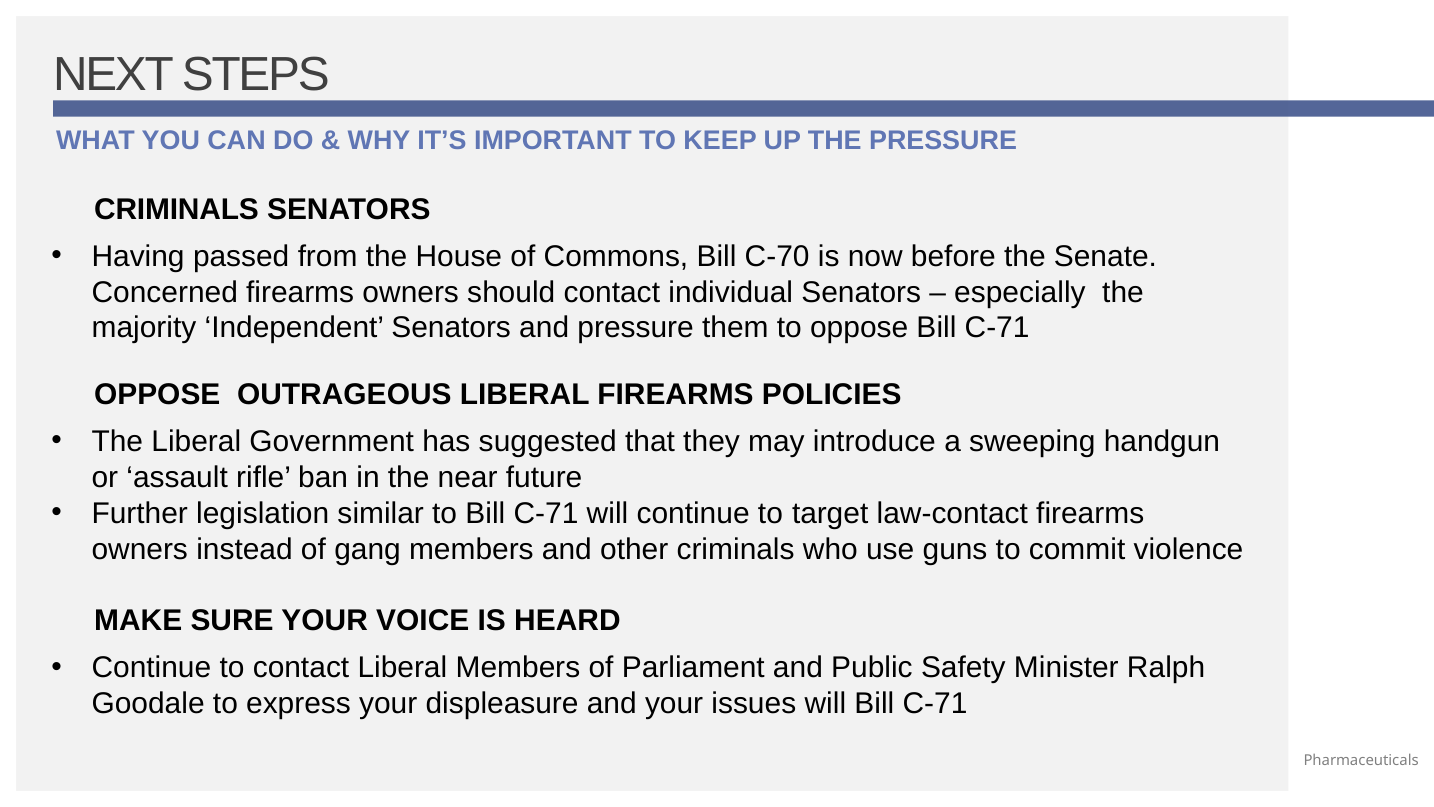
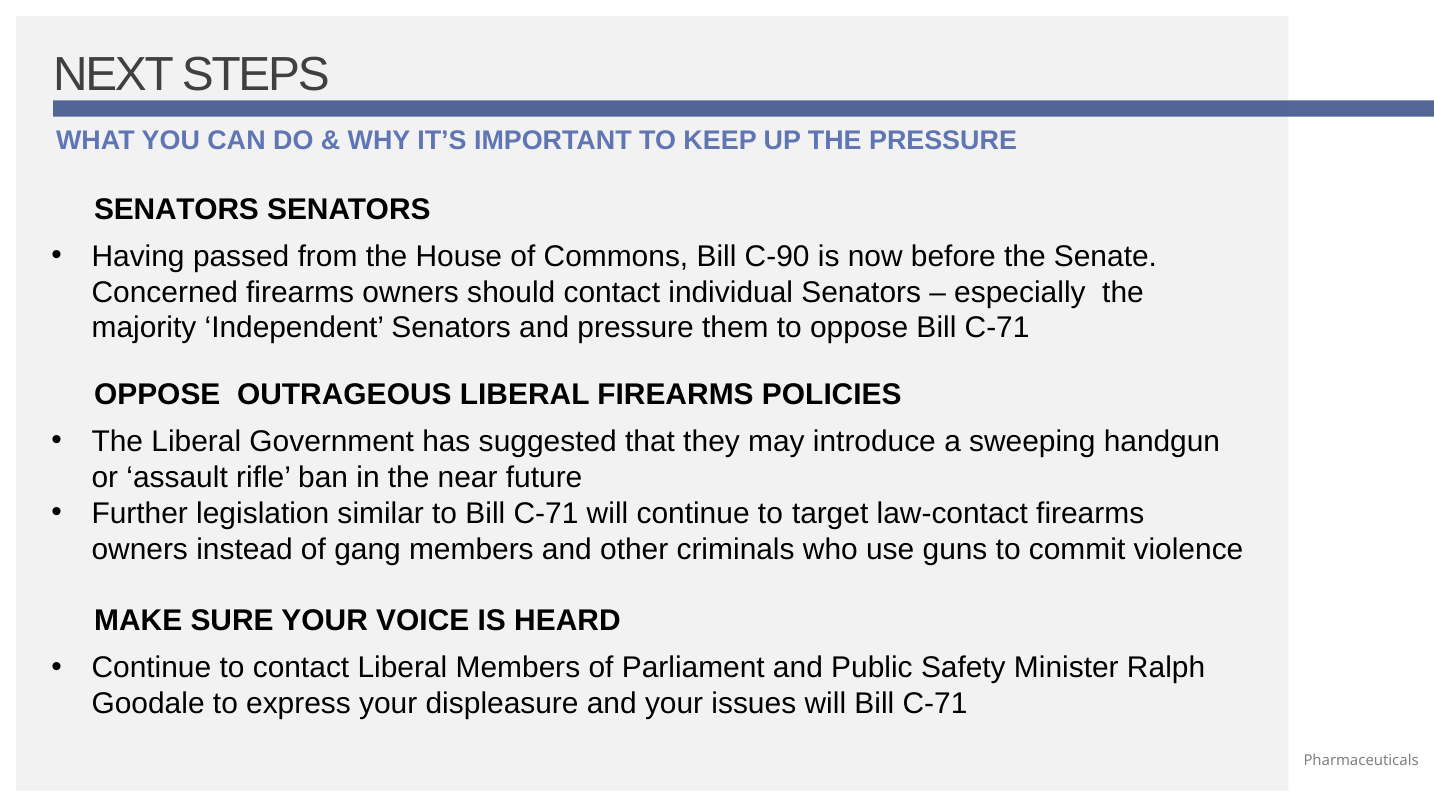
CRIMINALS at (176, 209): CRIMINALS -> SENATORS
C-70: C-70 -> C-90
